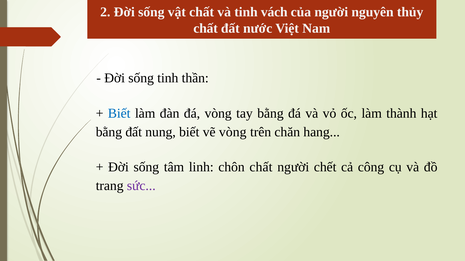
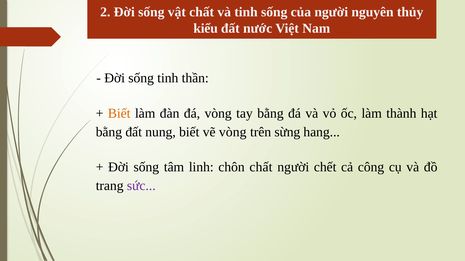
tinh vách: vách -> sống
chất at (206, 28): chất -> kiểu
Biết at (119, 114) colour: blue -> orange
chăn: chăn -> sừng
